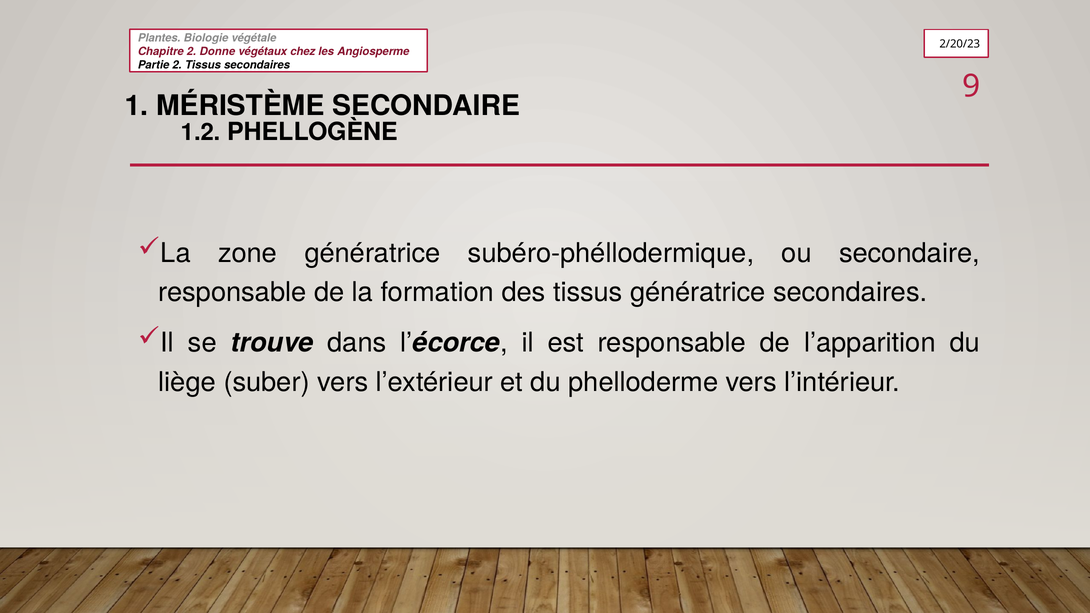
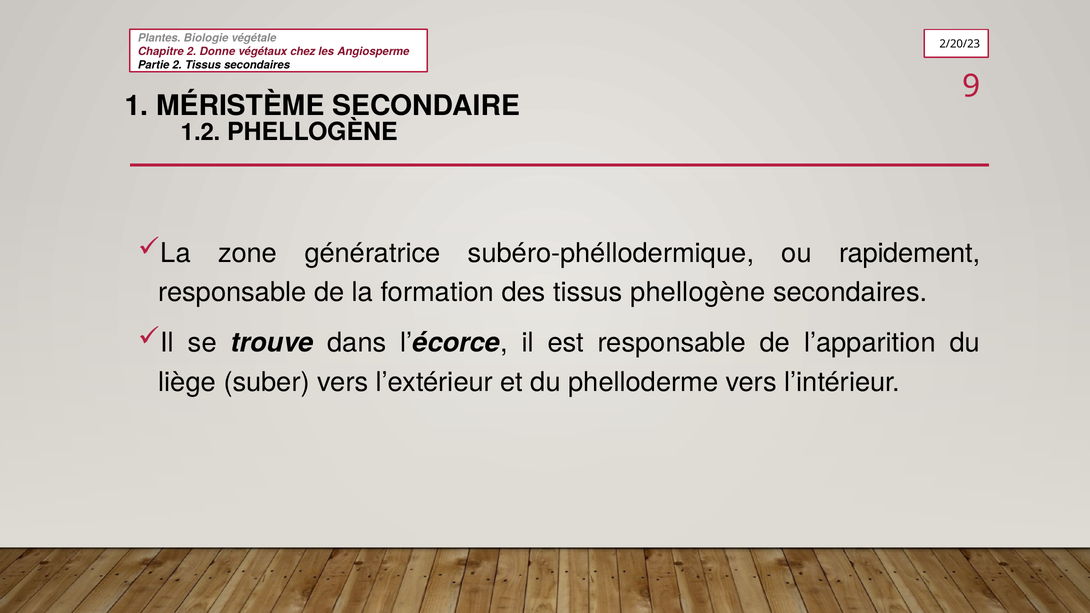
ou secondaire: secondaire -> rapidement
tissus génératrice: génératrice -> phellogène
